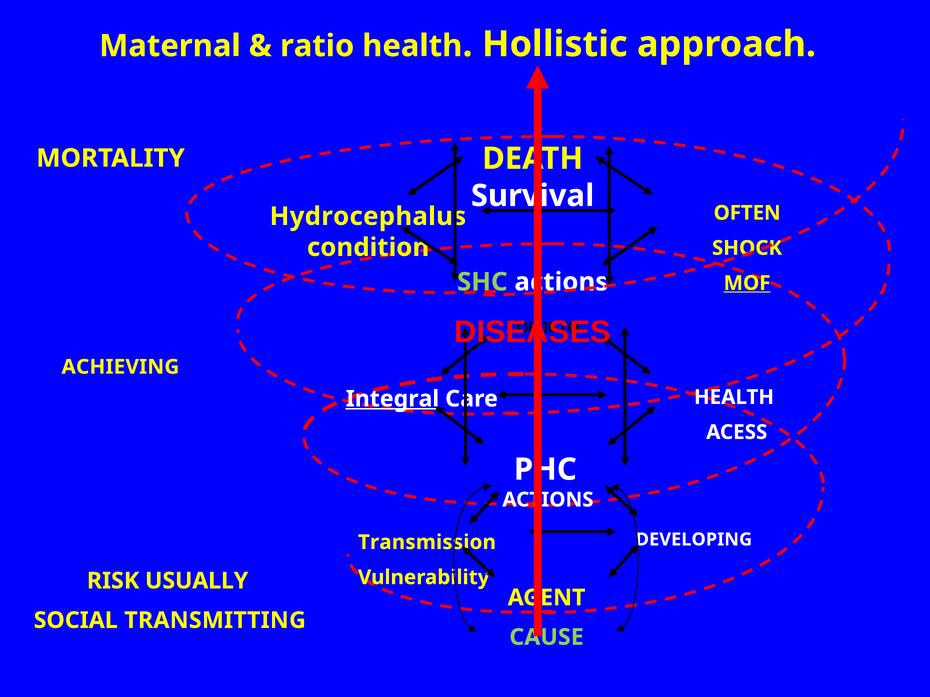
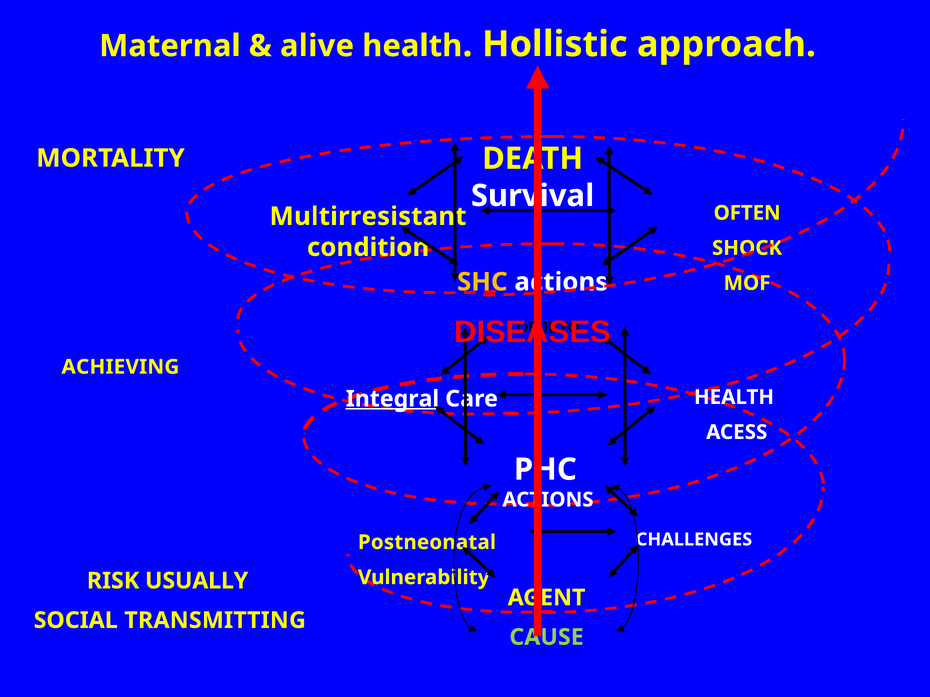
ratio: ratio -> alive
Hydrocephalus: Hydrocephalus -> Multirresistant
SHC colour: light green -> yellow
MOF underline: present -> none
DEVELOPING: DEVELOPING -> CHALLENGES
Transmission: Transmission -> Postneonatal
